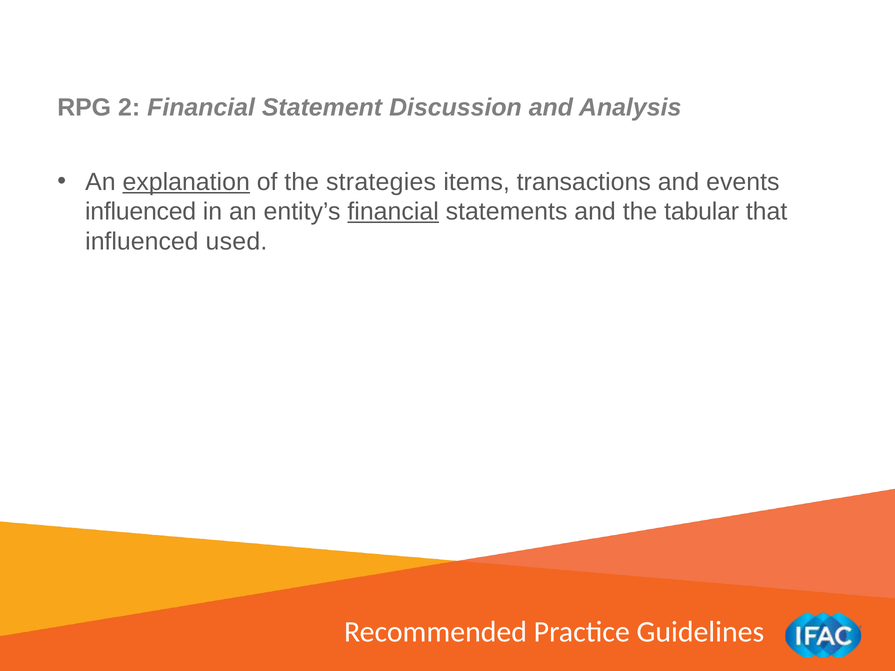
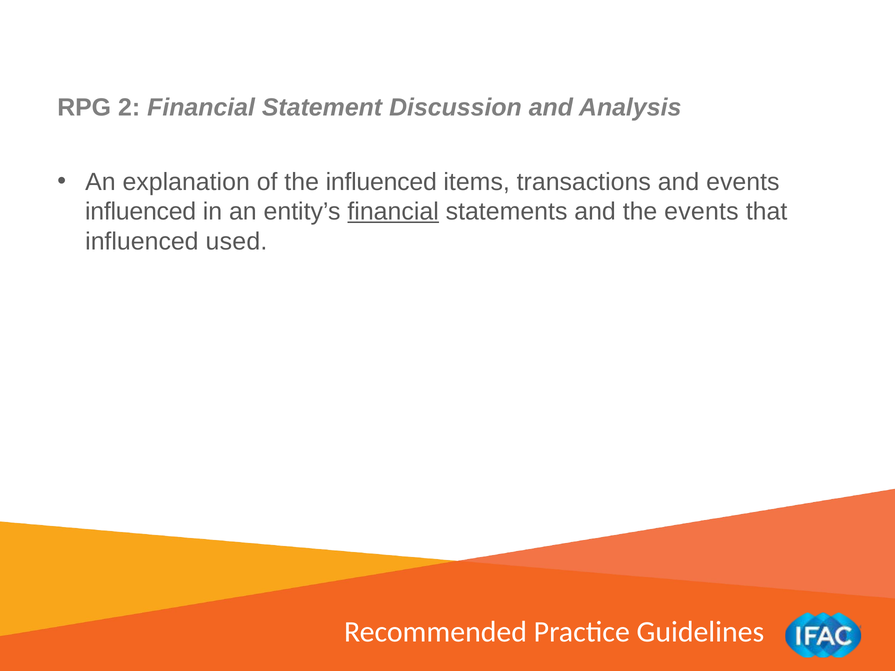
explanation underline: present -> none
the strategies: strategies -> influenced
the tabular: tabular -> events
